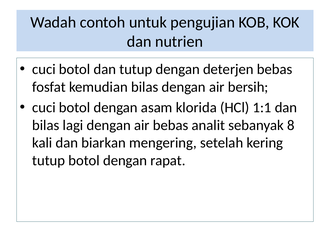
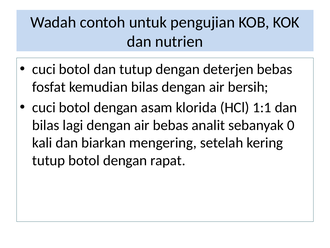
8: 8 -> 0
